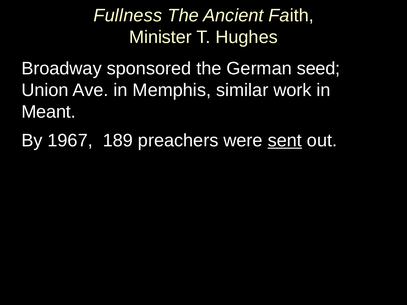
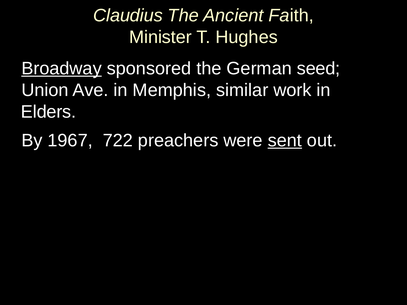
Fullness: Fullness -> Claudius
Broadway underline: none -> present
Meant: Meant -> Elders
189: 189 -> 722
